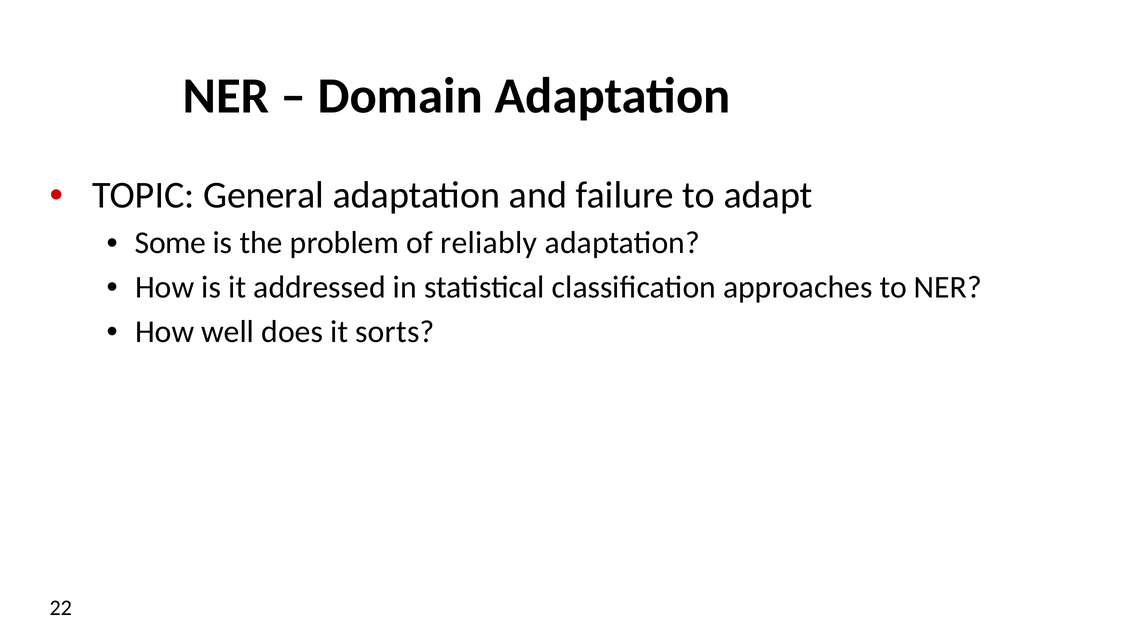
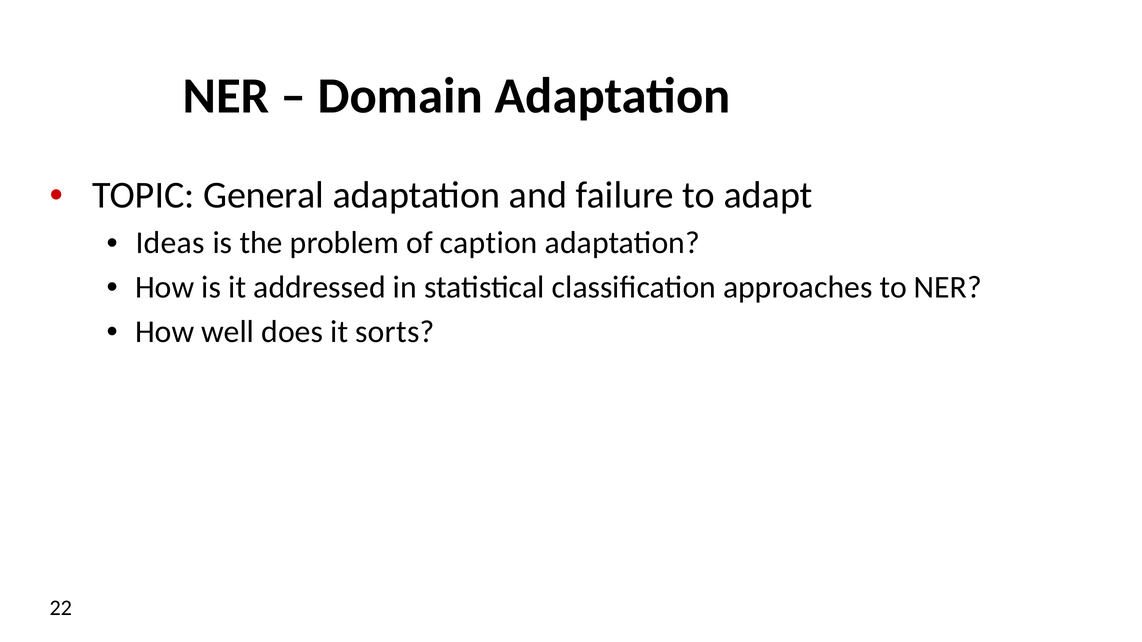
Some: Some -> Ideas
reliably: reliably -> caption
